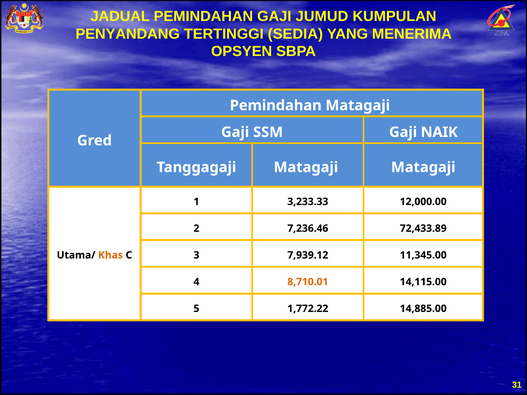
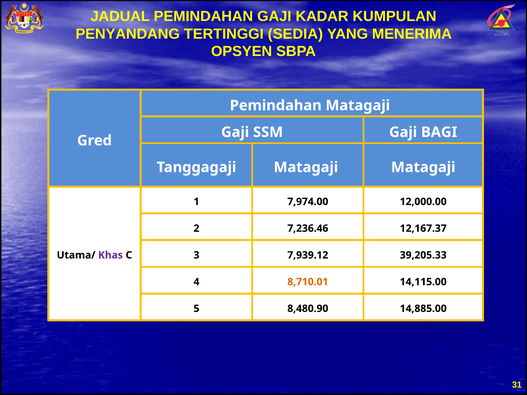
JUMUD: JUMUD -> KADAR
NAIK: NAIK -> BAGI
3,233.33: 3,233.33 -> 7,974.00
72,433.89: 72,433.89 -> 12,167.37
Khas colour: orange -> purple
11,345.00: 11,345.00 -> 39,205.33
1,772.22: 1,772.22 -> 8,480.90
